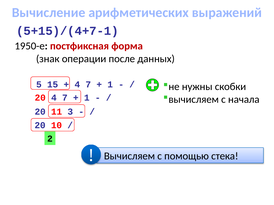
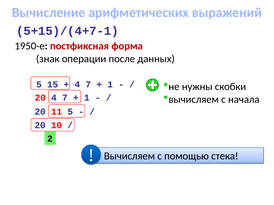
11 3: 3 -> 5
